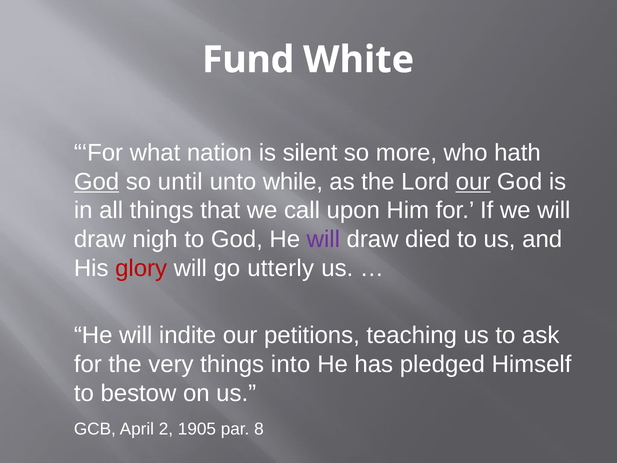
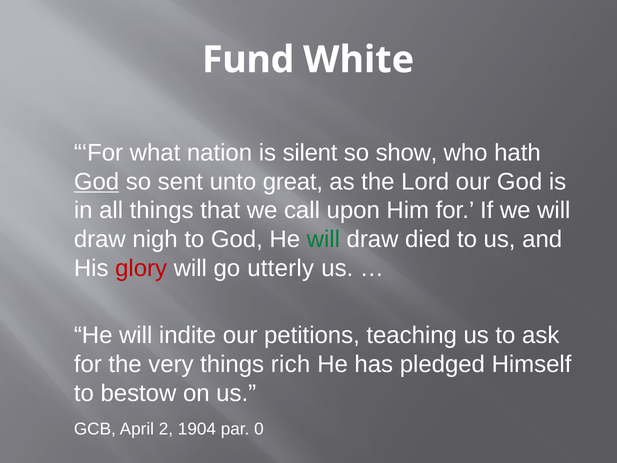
more: more -> show
until: until -> sent
while: while -> great
our at (473, 182) underline: present -> none
will at (323, 239) colour: purple -> green
into: into -> rich
1905: 1905 -> 1904
8: 8 -> 0
